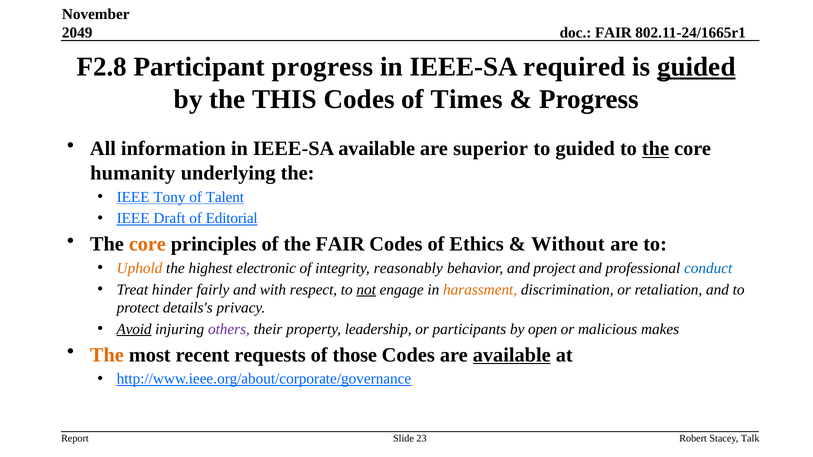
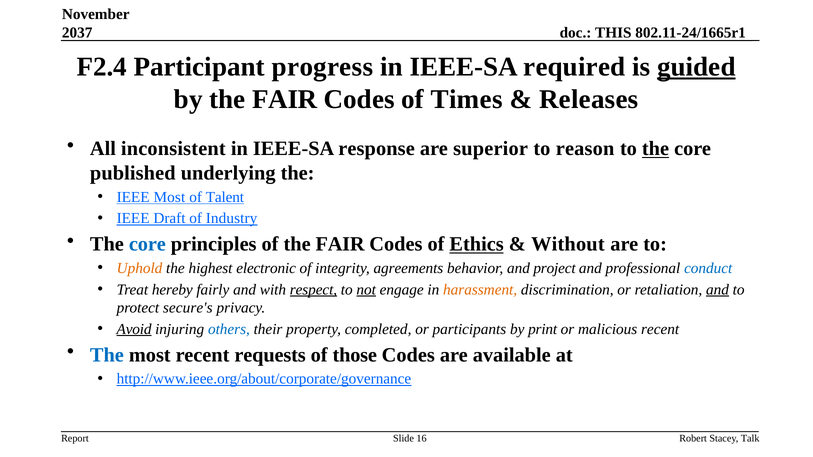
2049: 2049 -> 2037
FAIR at (613, 33): FAIR -> THIS
F2.8: F2.8 -> F2.4
by the THIS: THIS -> FAIR
Progress at (589, 99): Progress -> Releases
information: information -> inconsistent
IEEE-SA available: available -> response
to guided: guided -> reason
humanity: humanity -> published
IEEE Tony: Tony -> Most
Editorial: Editorial -> Industry
core at (147, 244) colour: orange -> blue
Ethics underline: none -> present
reasonably: reasonably -> agreements
hinder: hinder -> hereby
respect underline: none -> present
and at (717, 290) underline: none -> present
details's: details's -> secure's
others colour: purple -> blue
leadership: leadership -> completed
open: open -> print
malicious makes: makes -> recent
The at (107, 355) colour: orange -> blue
available at (512, 355) underline: present -> none
23: 23 -> 16
